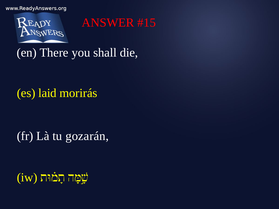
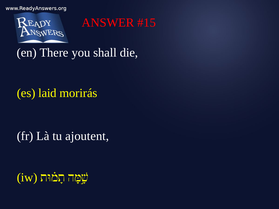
gozarán: gozarán -> ajoutent
